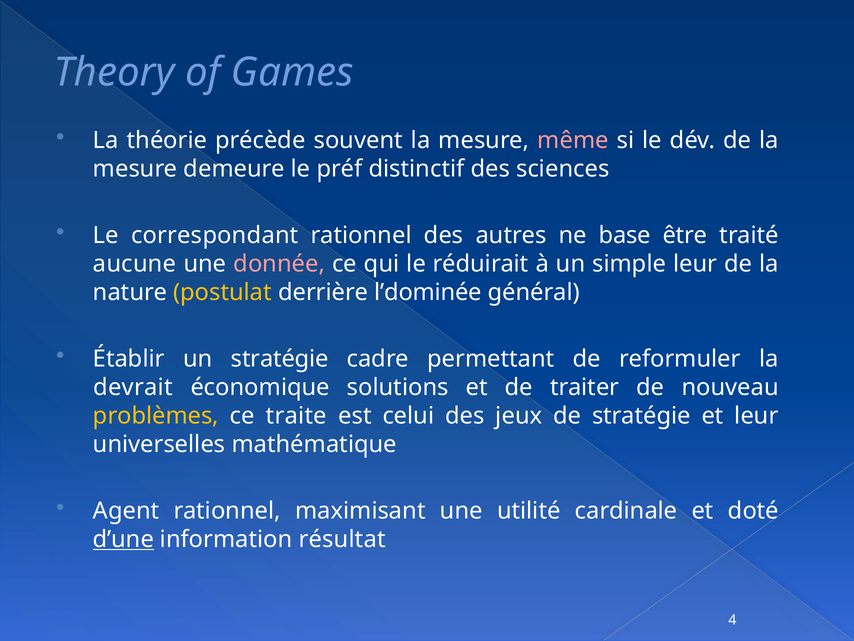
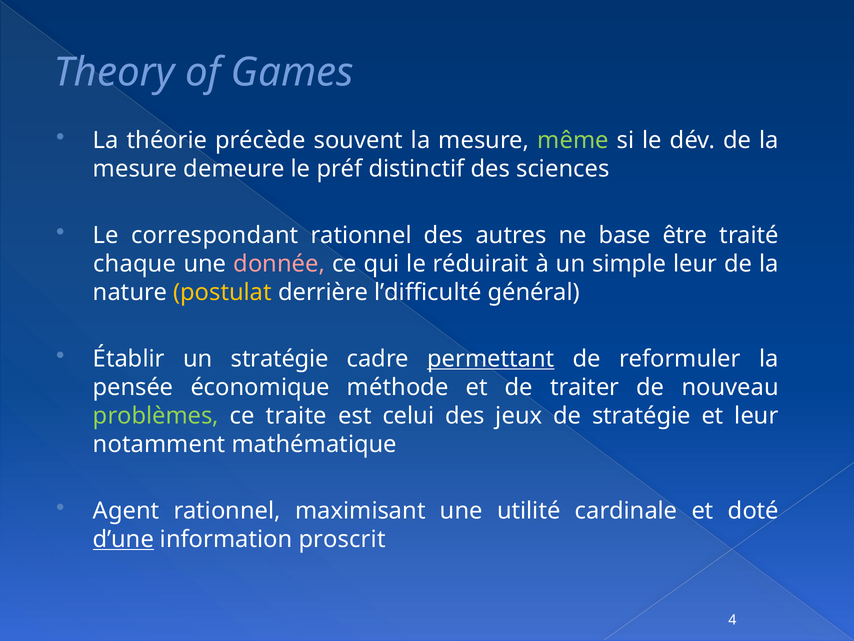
même colour: pink -> light green
aucune: aucune -> chaque
l’dominée: l’dominée -> l’difficulté
permettant underline: none -> present
devrait: devrait -> pensée
solutions: solutions -> méthode
problèmes colour: yellow -> light green
universelles: universelles -> notamment
résultat: résultat -> proscrit
